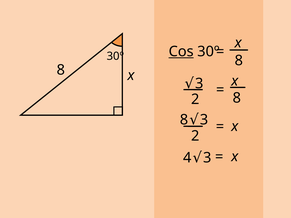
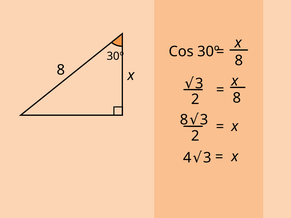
Cos underline: present -> none
